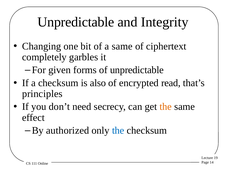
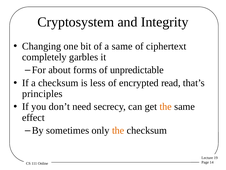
Unpredictable at (76, 22): Unpredictable -> Cryptosystem
given: given -> about
also: also -> less
authorized: authorized -> sometimes
the at (118, 130) colour: blue -> orange
